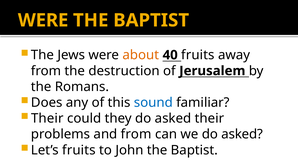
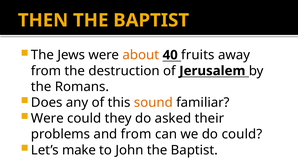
WERE at (43, 20): WERE -> THEN
sound colour: blue -> orange
Their at (47, 119): Their -> Were
we do asked: asked -> could
Let’s fruits: fruits -> make
